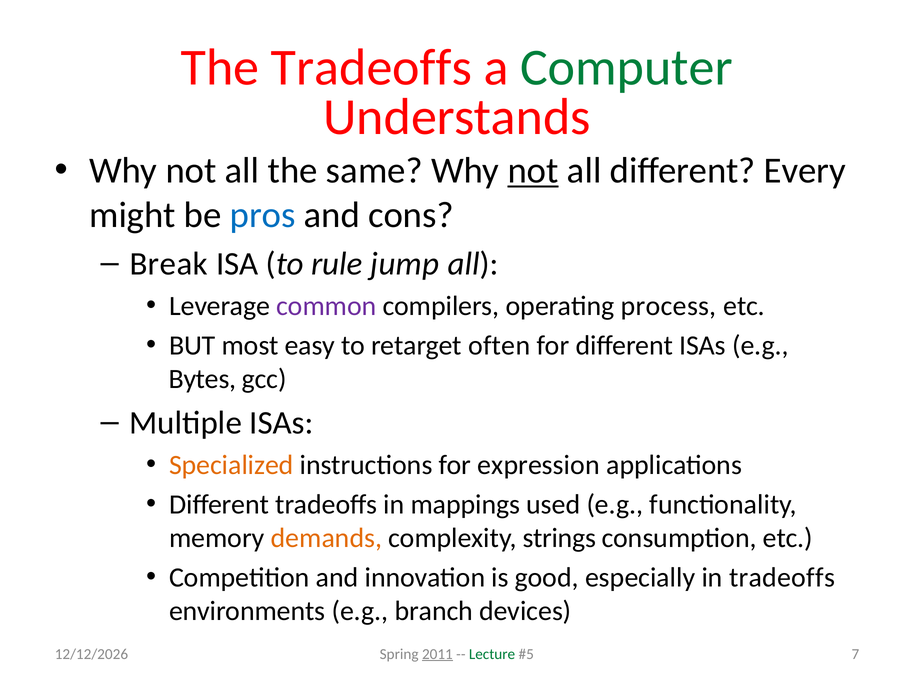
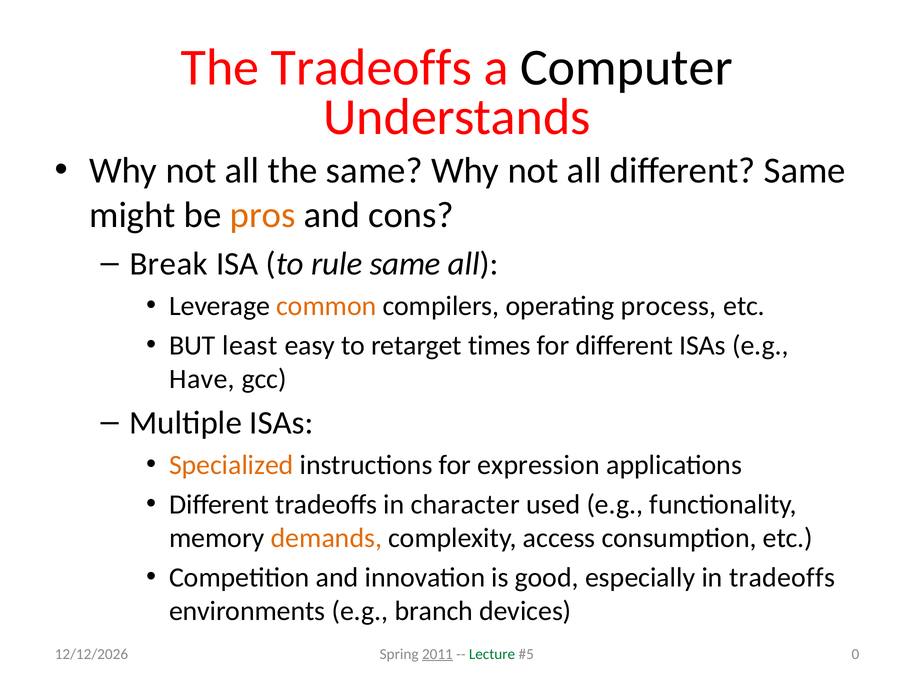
Computer colour: green -> black
not at (533, 171) underline: present -> none
different Every: Every -> Same
pros colour: blue -> orange
rule jump: jump -> same
common colour: purple -> orange
most: most -> least
often: often -> times
Bytes: Bytes -> Have
mappings: mappings -> character
strings: strings -> access
7: 7 -> 0
